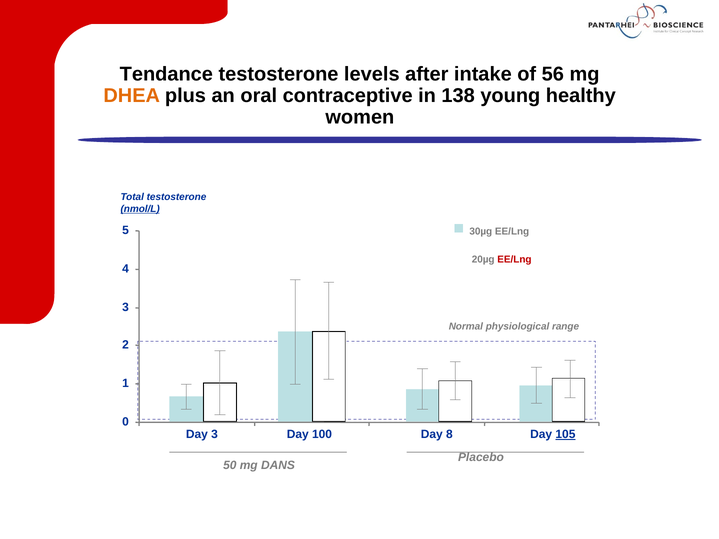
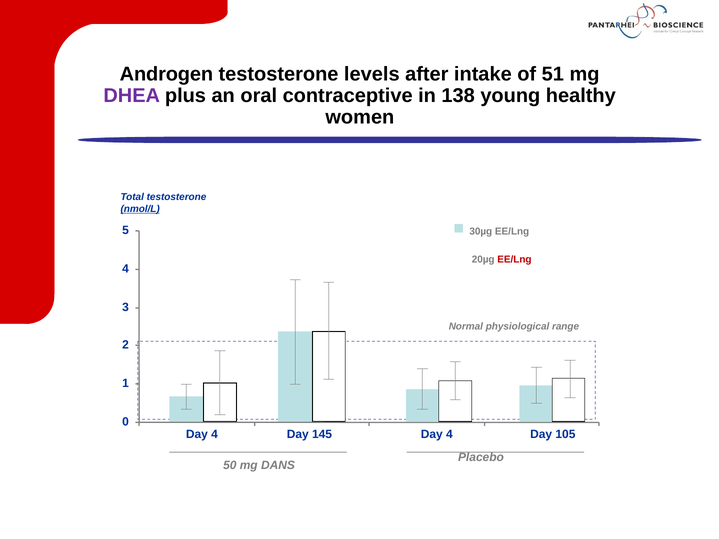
Tendance: Tendance -> Androgen
56: 56 -> 51
DHEA colour: orange -> purple
3 at (214, 435): 3 -> 4
100: 100 -> 145
8 at (449, 435): 8 -> 4
105 underline: present -> none
